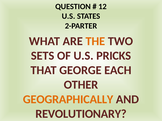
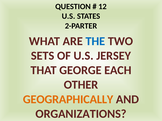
THE colour: orange -> blue
PRICKS: PRICKS -> JERSEY
REVOLUTIONARY: REVOLUTIONARY -> ORGANIZATIONS
